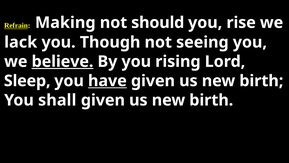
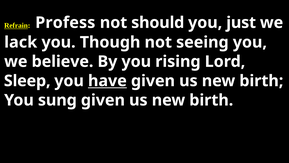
Making: Making -> Profess
rise: rise -> just
believe underline: present -> none
shall: shall -> sung
